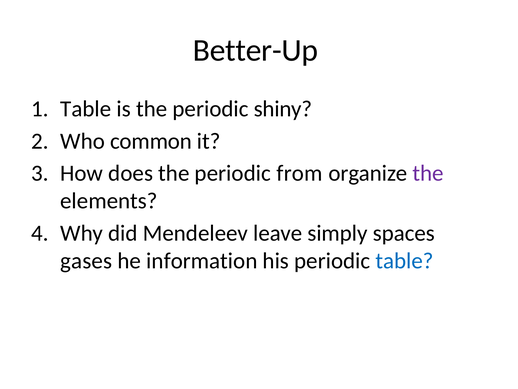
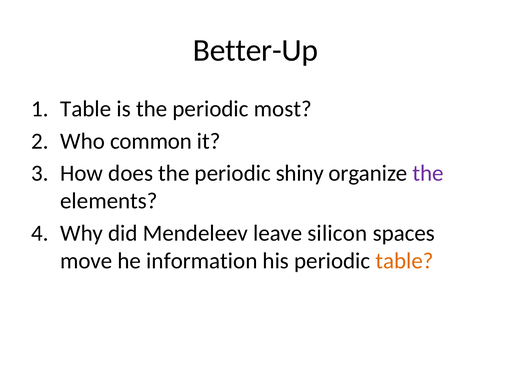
shiny: shiny -> most
from: from -> shiny
simply: simply -> silicon
gases: gases -> move
table at (404, 261) colour: blue -> orange
